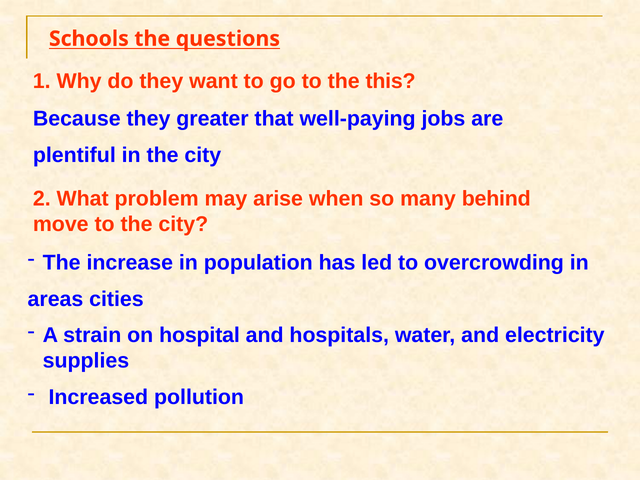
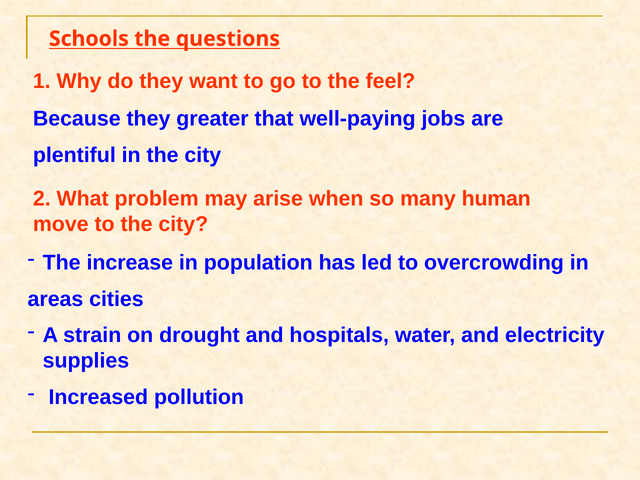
this: this -> feel
behind: behind -> human
hospital: hospital -> drought
